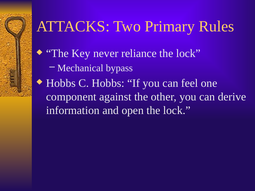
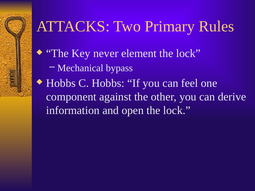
reliance: reliance -> element
